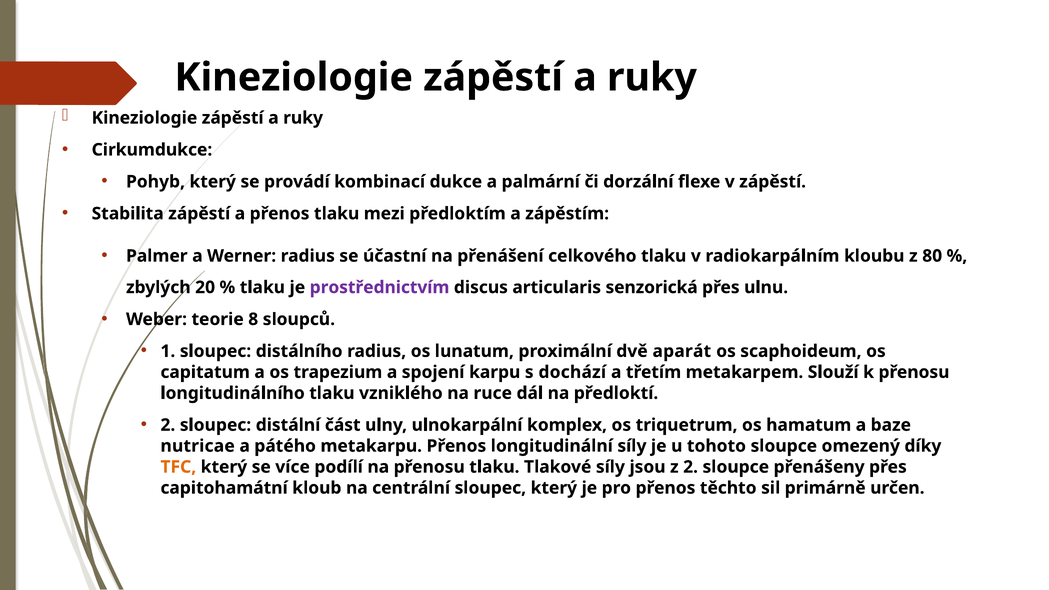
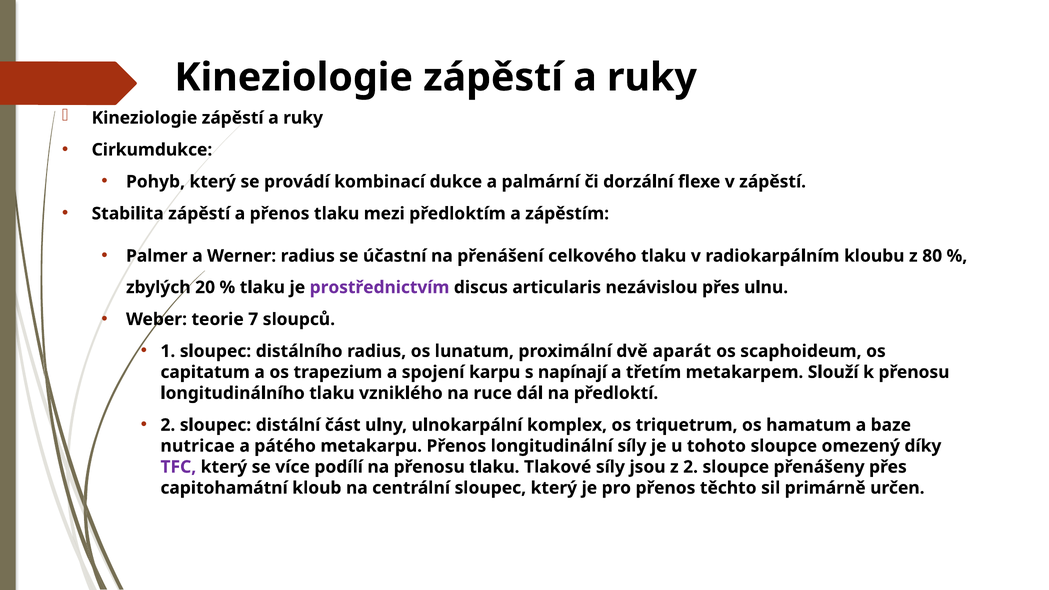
senzorická: senzorická -> nezávislou
8: 8 -> 7
dochází: dochází -> napínají
TFC colour: orange -> purple
